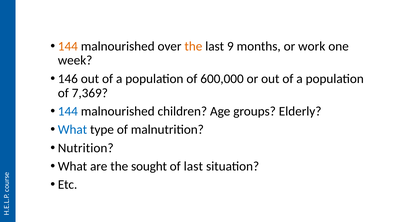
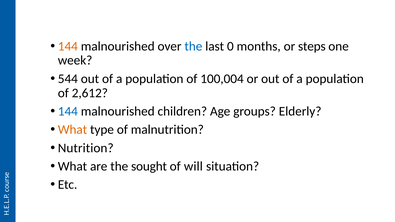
the at (193, 46) colour: orange -> blue
9: 9 -> 0
work: work -> steps
146: 146 -> 544
600,000: 600,000 -> 100,004
7,369: 7,369 -> 2,612
What at (72, 130) colour: blue -> orange
of last: last -> will
